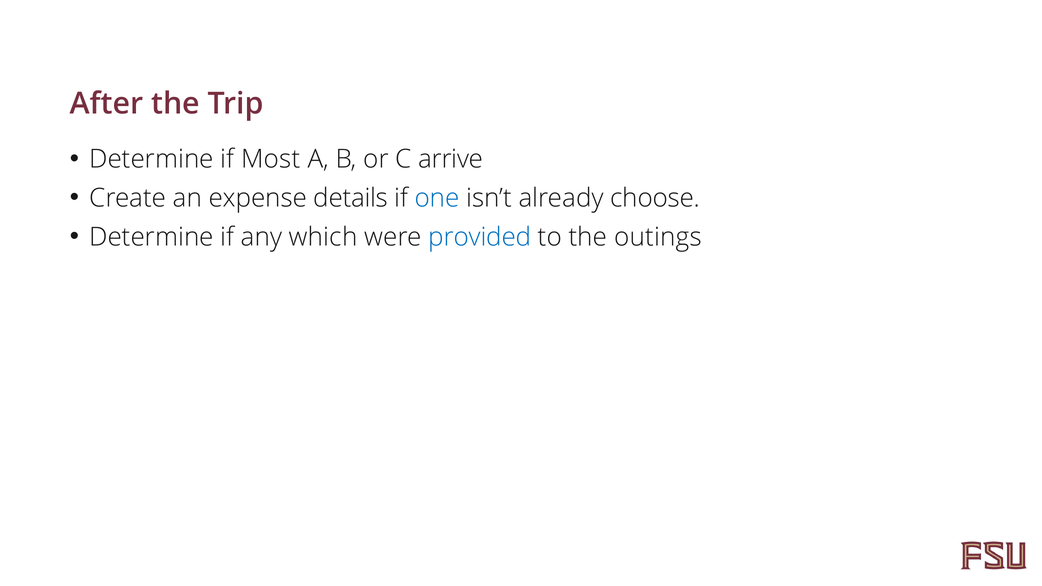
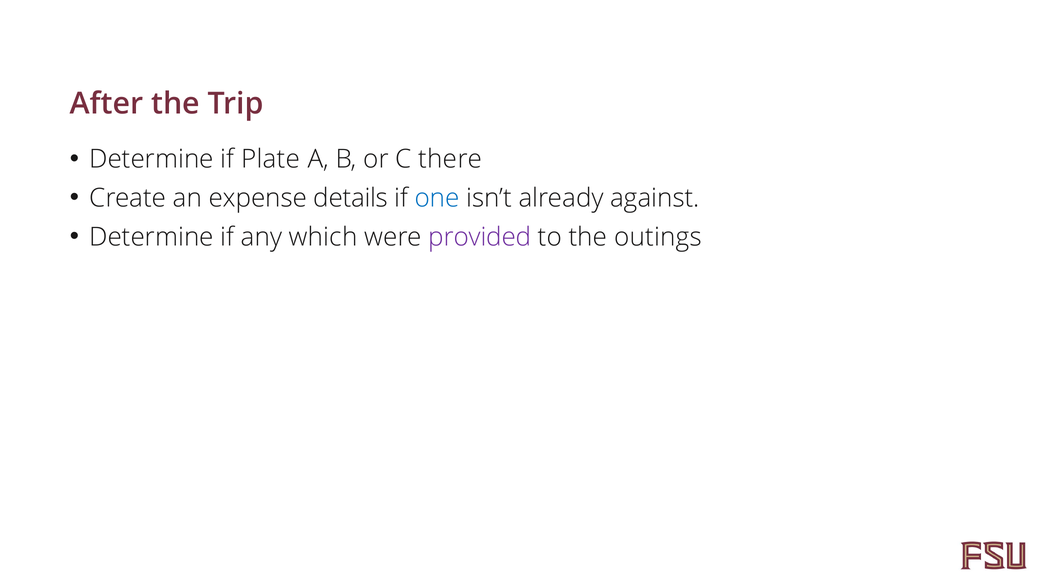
Most: Most -> Plate
arrive: arrive -> there
choose: choose -> against
provided colour: blue -> purple
